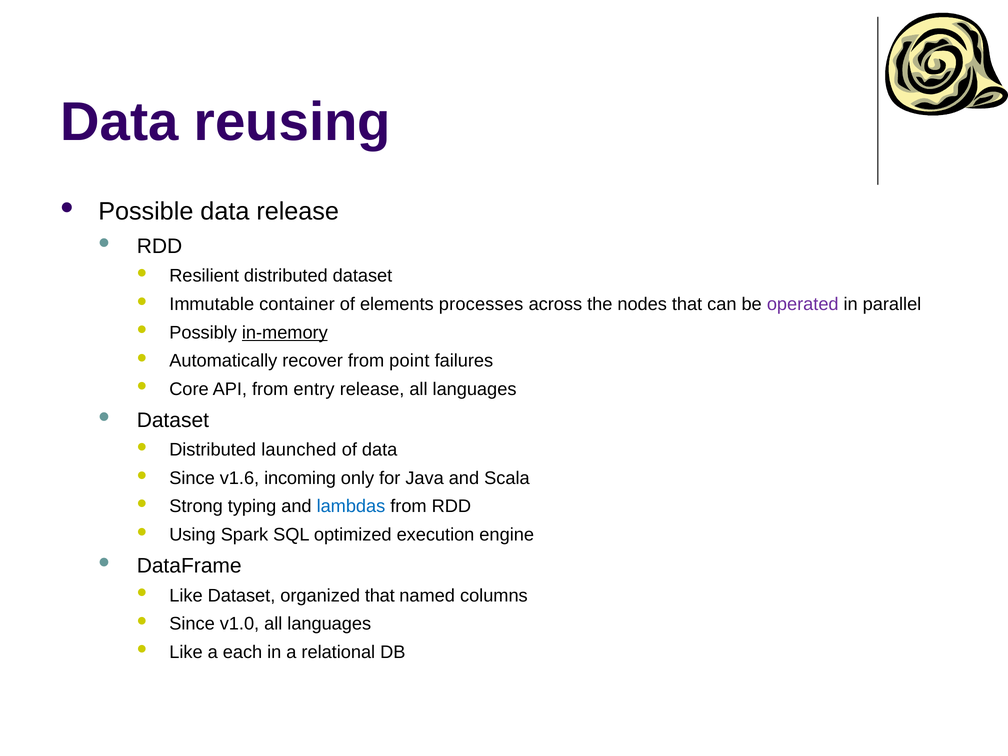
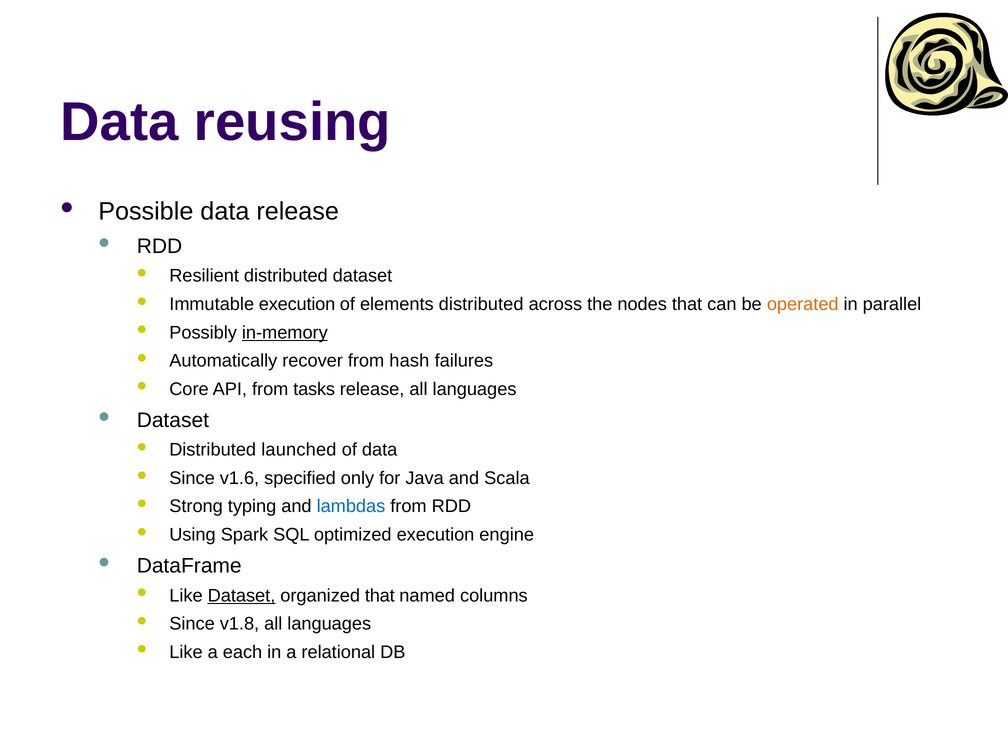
Immutable container: container -> execution
elements processes: processes -> distributed
operated colour: purple -> orange
point: point -> hash
entry: entry -> tasks
incoming: incoming -> specified
Dataset at (241, 595) underline: none -> present
v1.0: v1.0 -> v1.8
